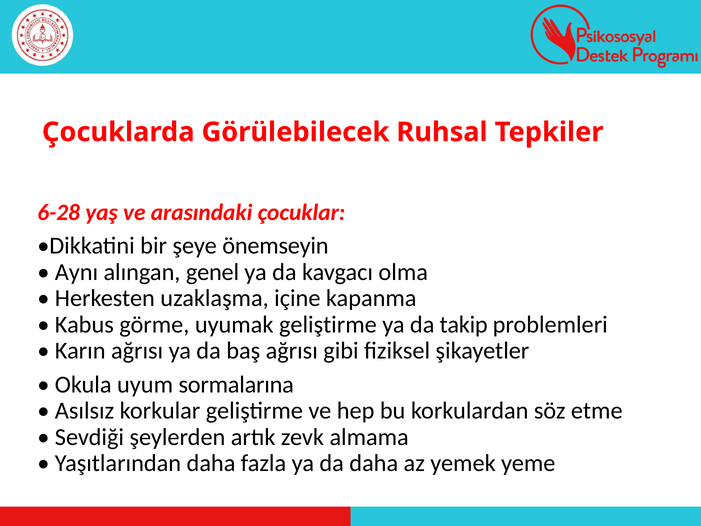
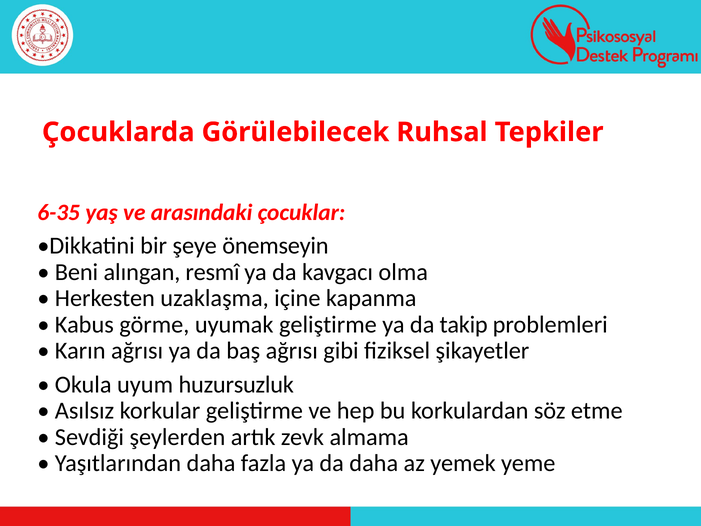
6-28: 6-28 -> 6-35
Aynı: Aynı -> Beni
genel: genel -> resmî
sormalarına: sormalarına -> huzursuzluk
